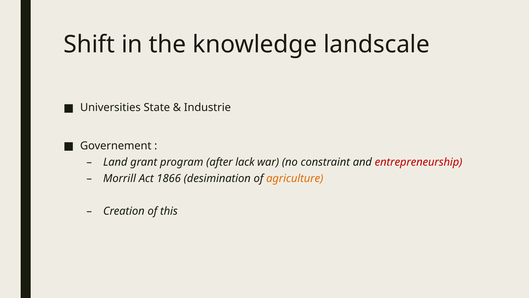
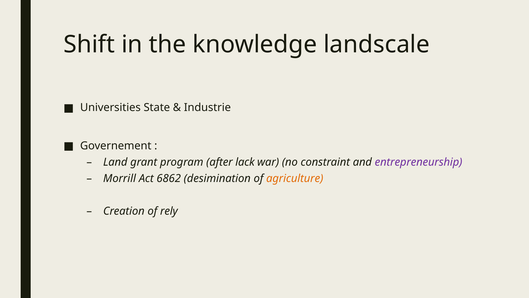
entrepreneurship colour: red -> purple
1866: 1866 -> 6862
this: this -> rely
